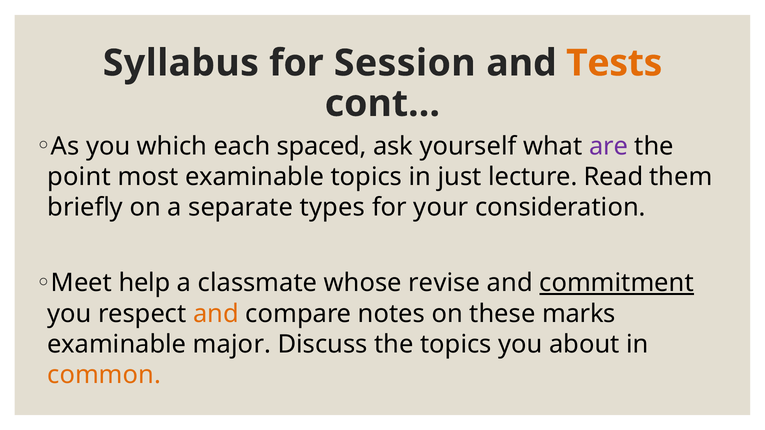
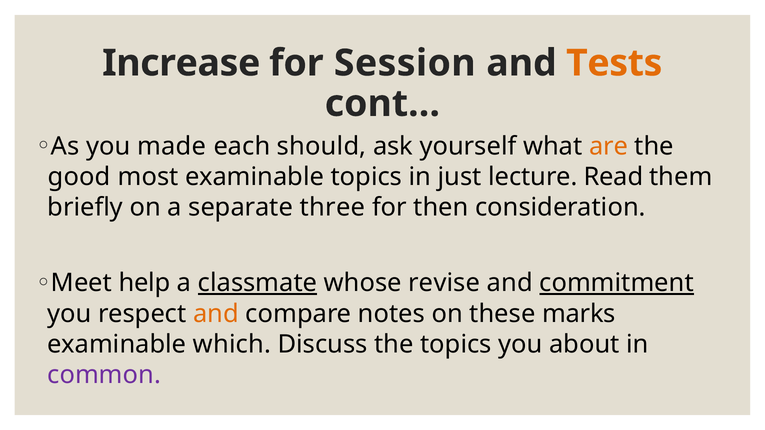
Syllabus: Syllabus -> Increase
which: which -> made
spaced: spaced -> should
are colour: purple -> orange
point: point -> good
types: types -> three
your: your -> then
classmate underline: none -> present
major: major -> which
common colour: orange -> purple
